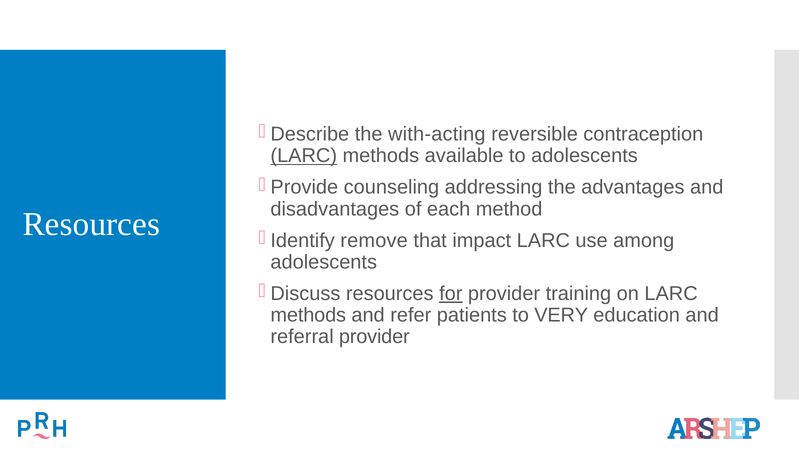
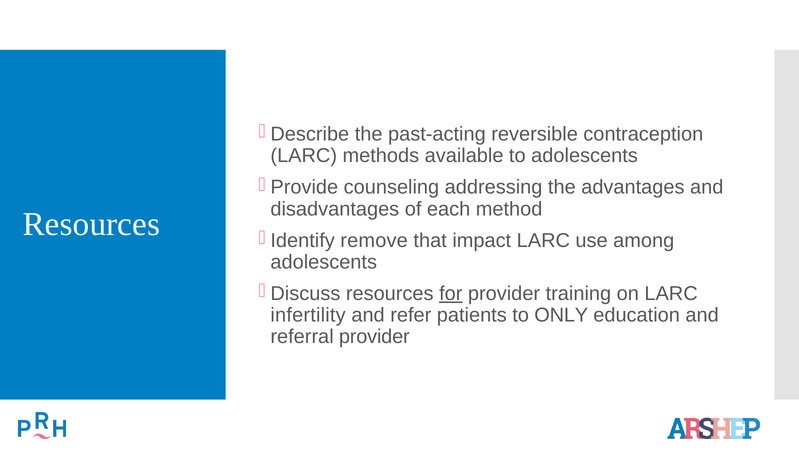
with-acting: with-acting -> past-acting
LARC at (304, 156) underline: present -> none
methods at (308, 315): methods -> infertility
VERY: VERY -> ONLY
